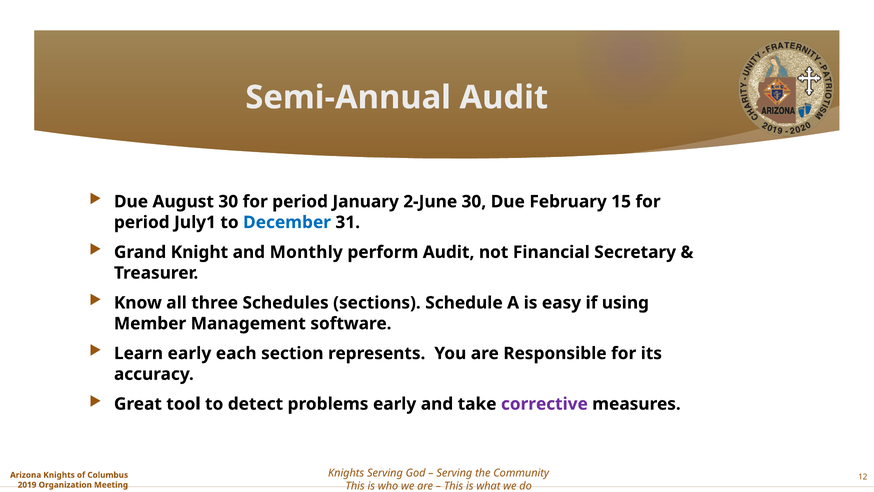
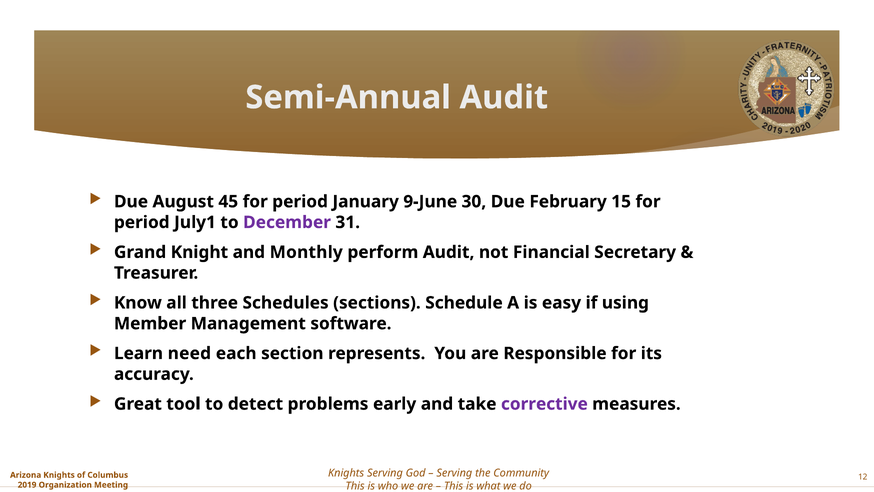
August 30: 30 -> 45
2-June: 2-June -> 9-June
December colour: blue -> purple
Learn early: early -> need
